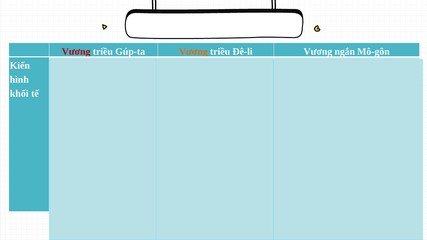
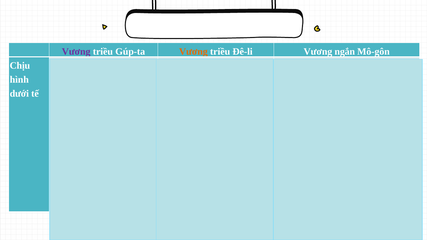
Vương at (76, 52) colour: red -> purple
Kiến: Kiến -> Chịu
khối: khối -> dưới
